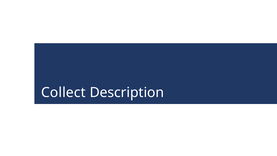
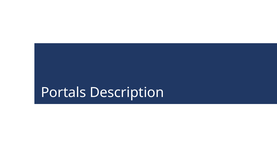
Collect: Collect -> Portals
